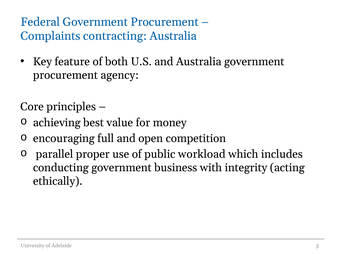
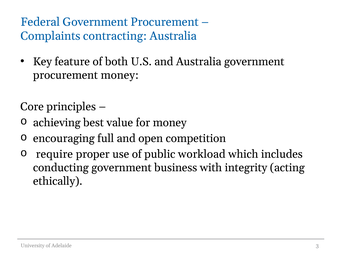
procurement agency: agency -> money
parallel: parallel -> require
